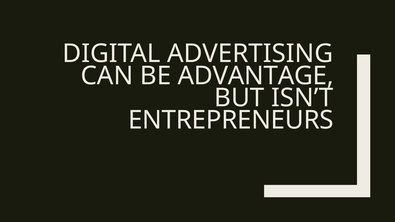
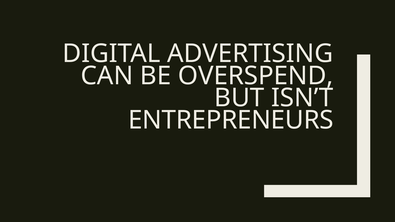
ADVANTAGE: ADVANTAGE -> OVERSPEND
